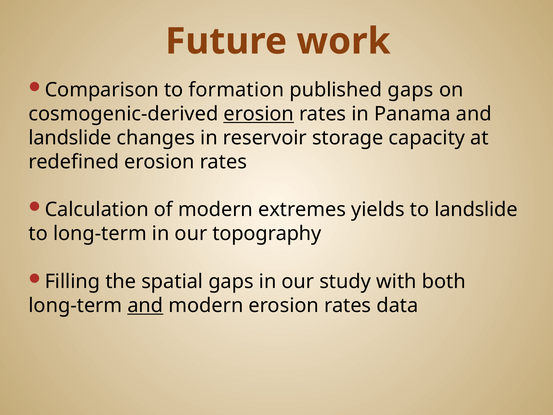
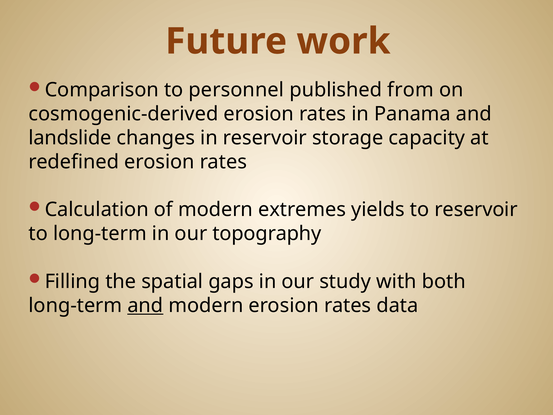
formation: formation -> personnel
published gaps: gaps -> from
erosion at (259, 114) underline: present -> none
to landslide: landslide -> reservoir
